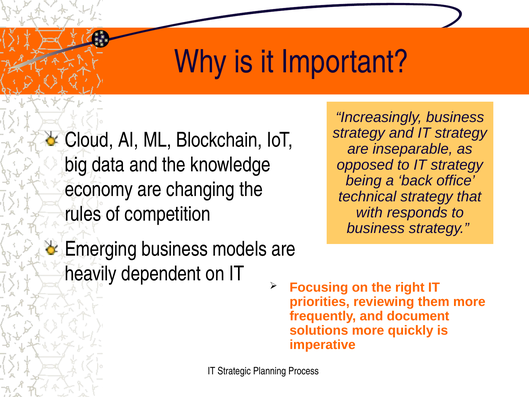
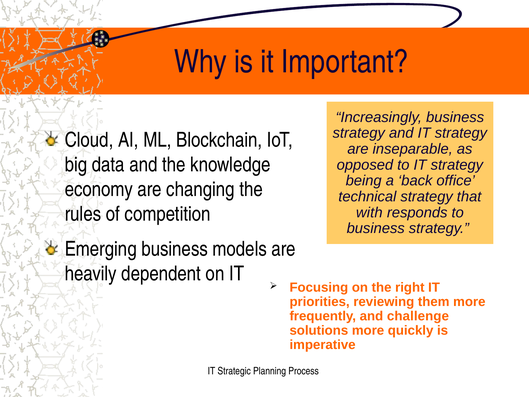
document: document -> challenge
